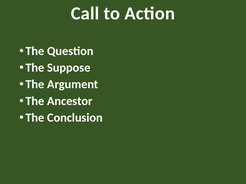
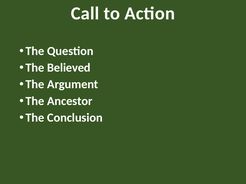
Suppose: Suppose -> Believed
